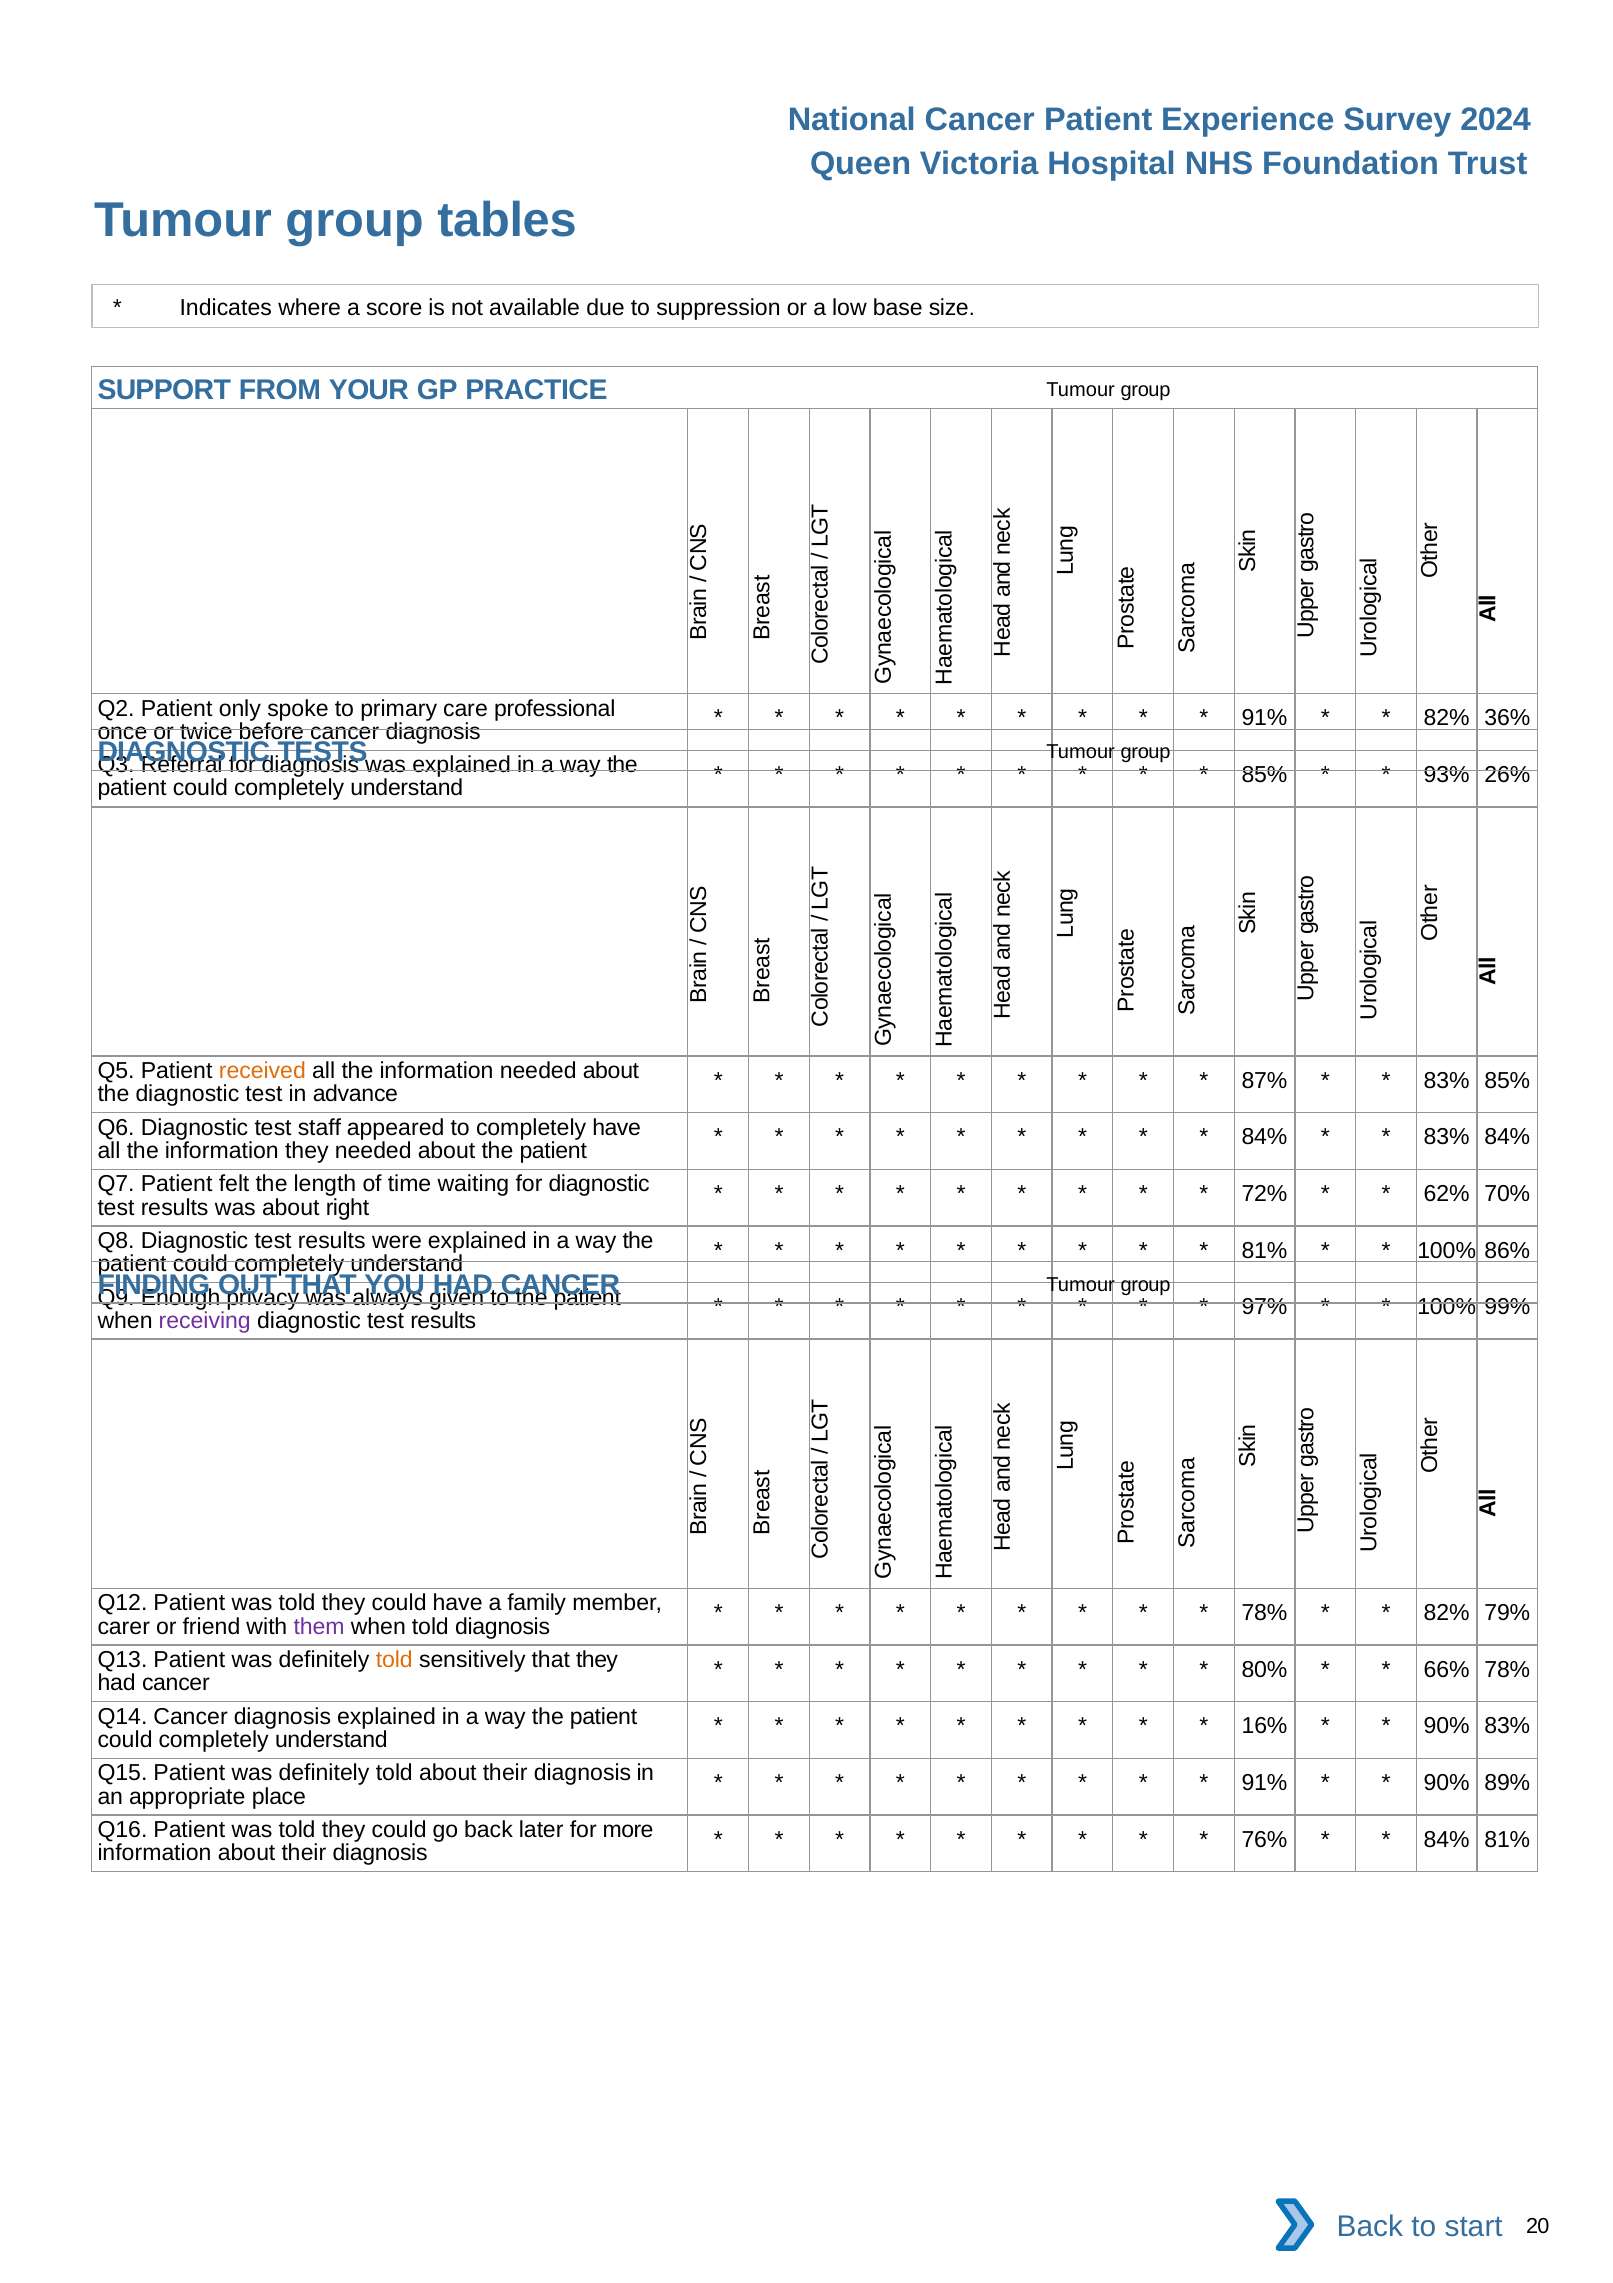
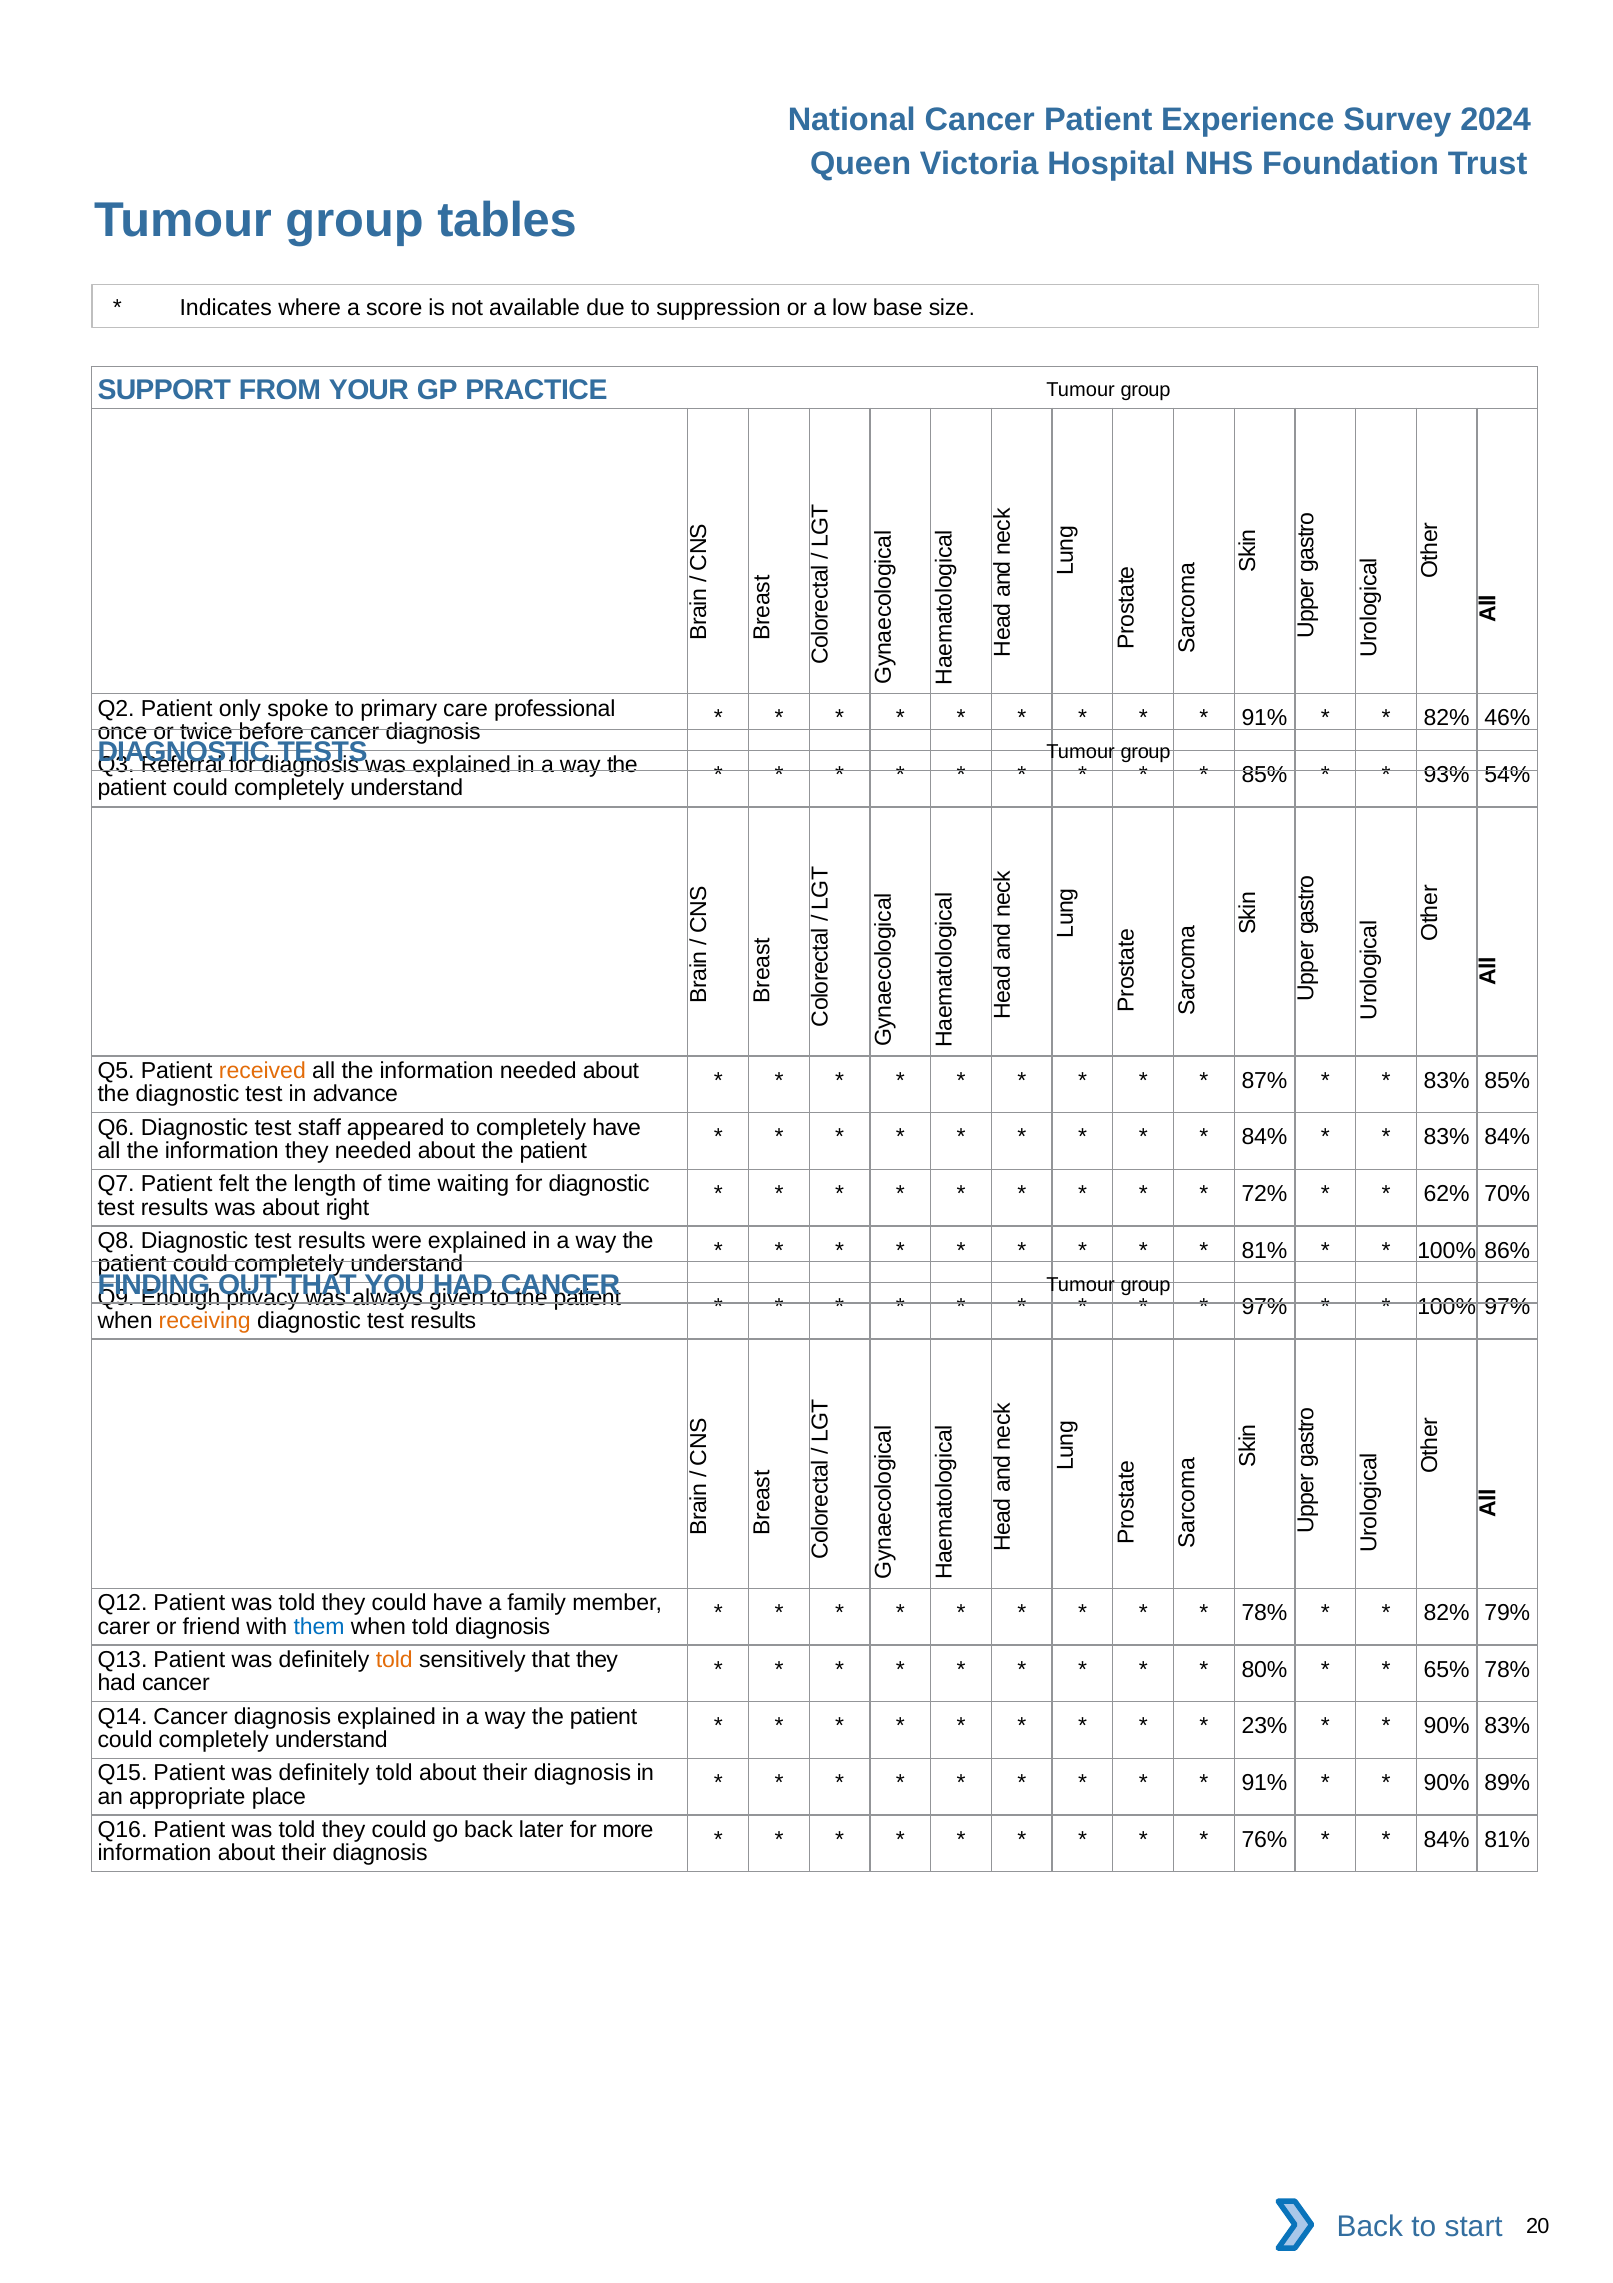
36%: 36% -> 46%
26%: 26% -> 54%
100% 99%: 99% -> 97%
receiving colour: purple -> orange
them colour: purple -> blue
66%: 66% -> 65%
16%: 16% -> 23%
